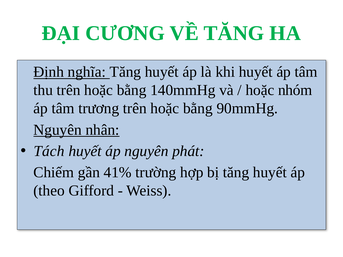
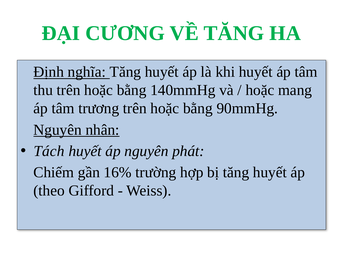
nhóm: nhóm -> mang
41%: 41% -> 16%
